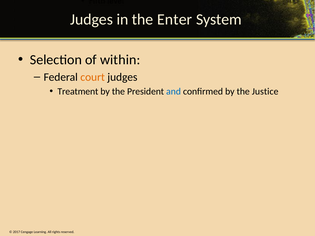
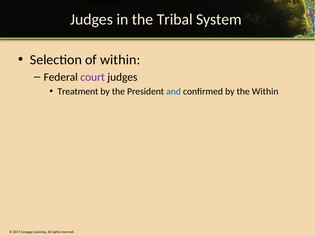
Enter: Enter -> Tribal
court colour: orange -> purple
the Justice: Justice -> Within
